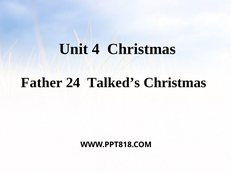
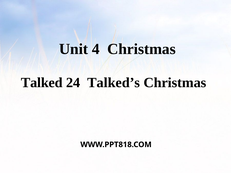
Father: Father -> Talked
